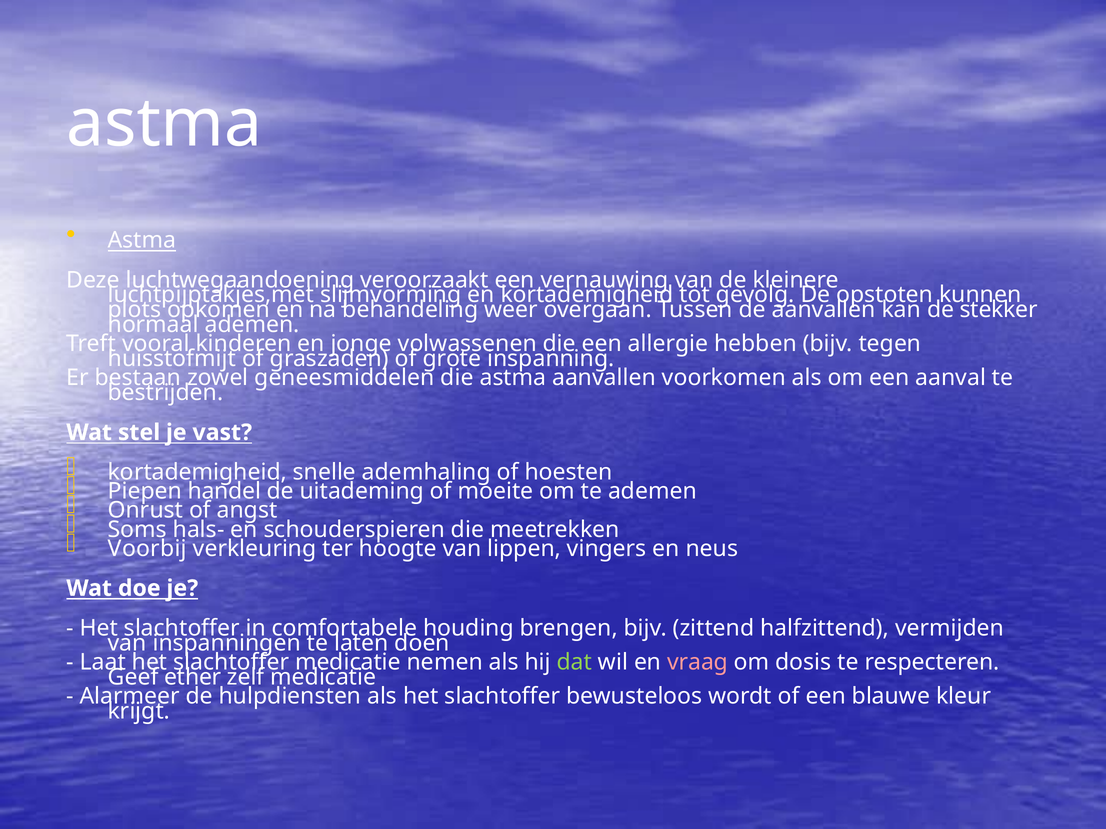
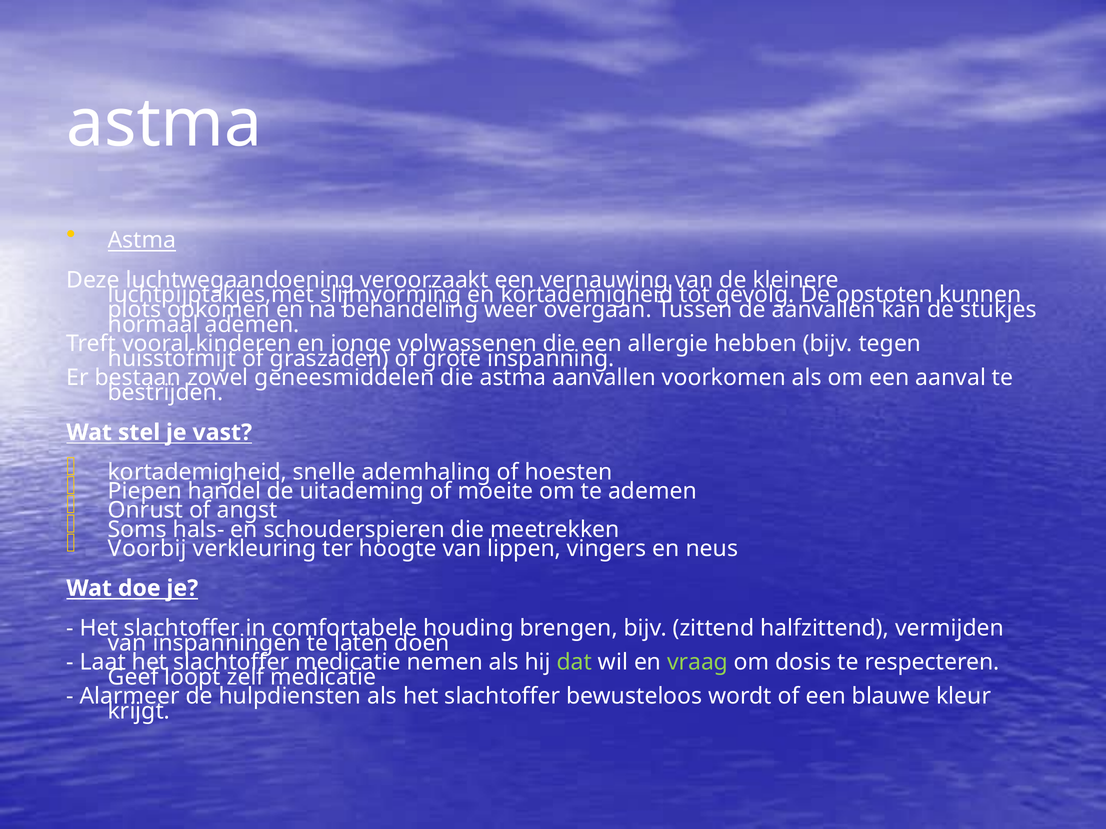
stekker: stekker -> stukjes
vraag colour: pink -> light green
ether: ether -> loopt
